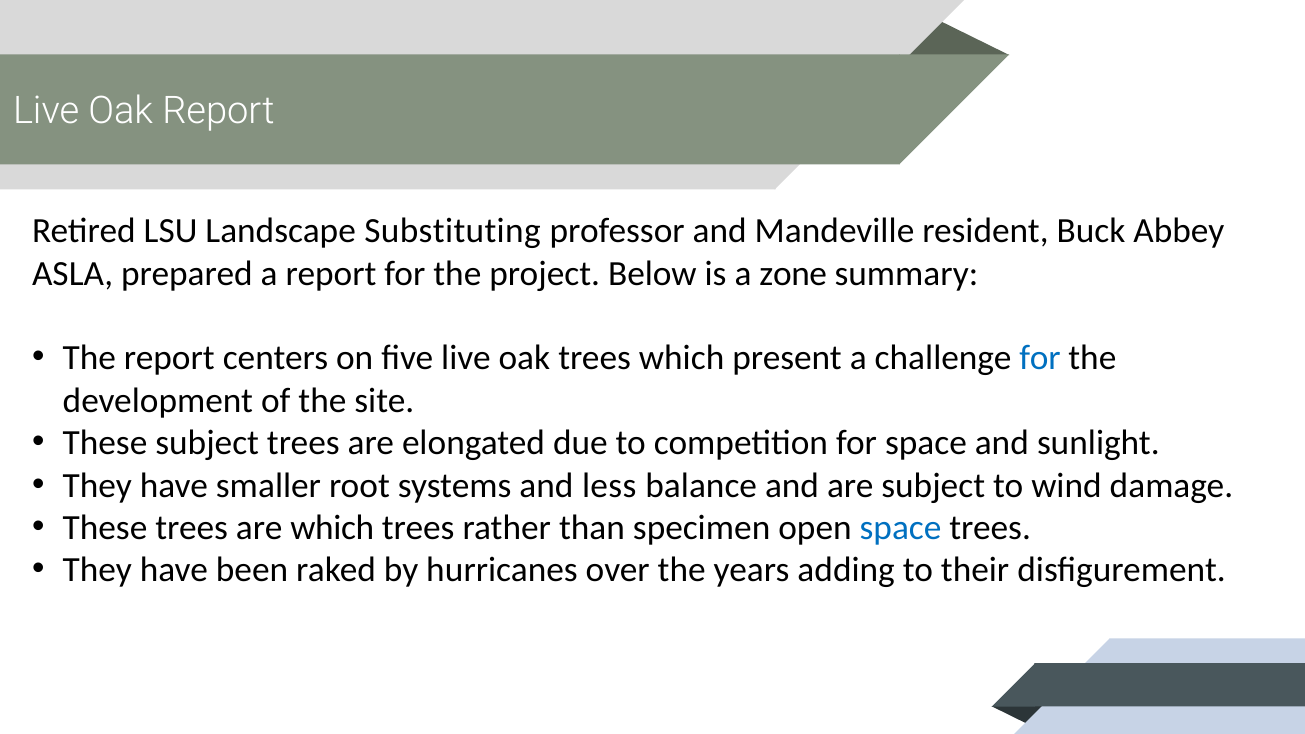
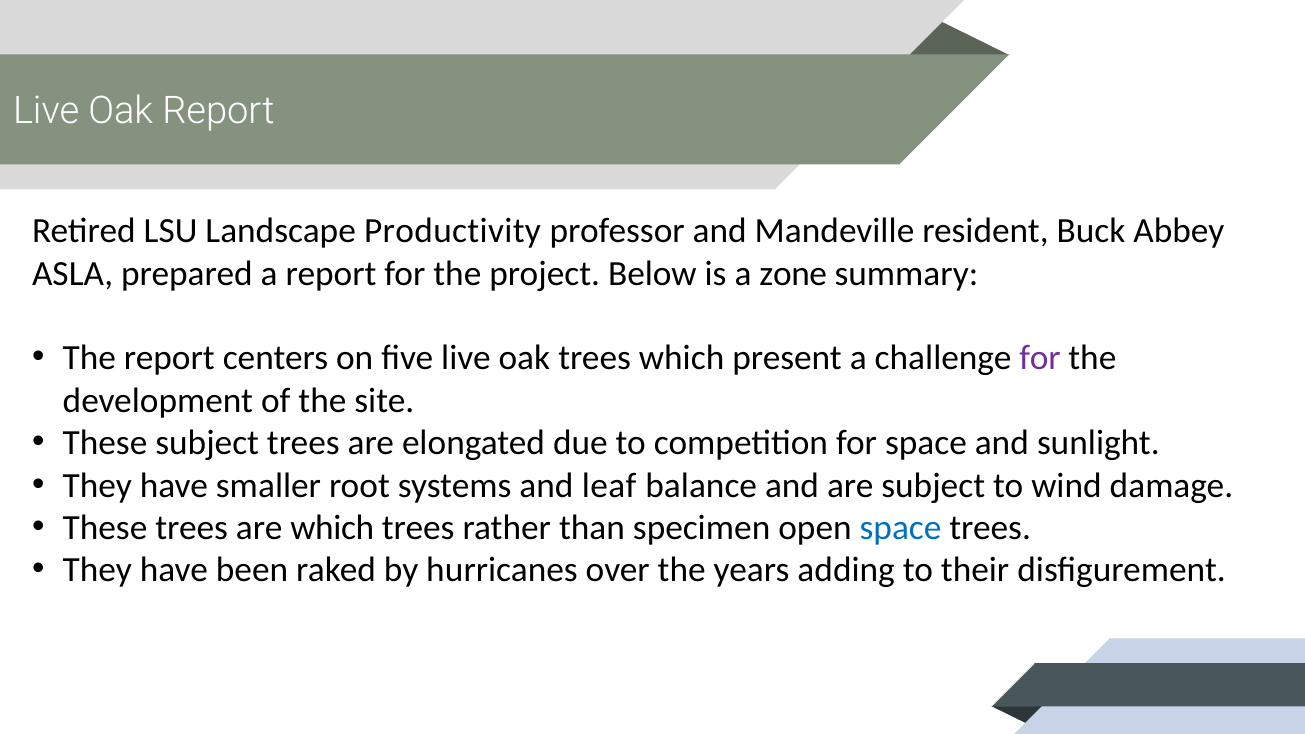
Substituting: Substituting -> Productivity
for at (1040, 358) colour: blue -> purple
less: less -> leaf
